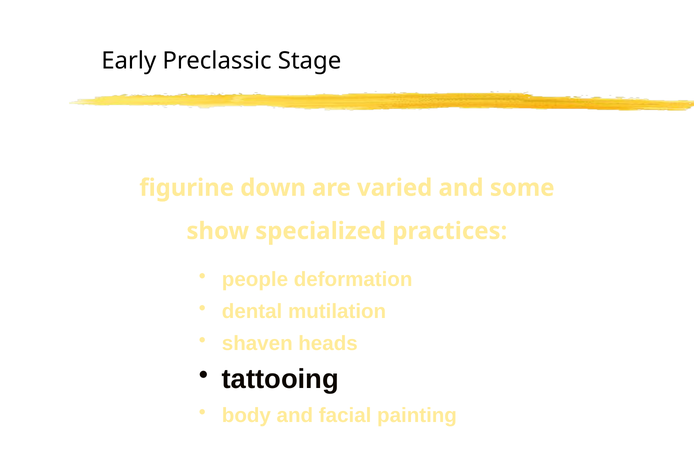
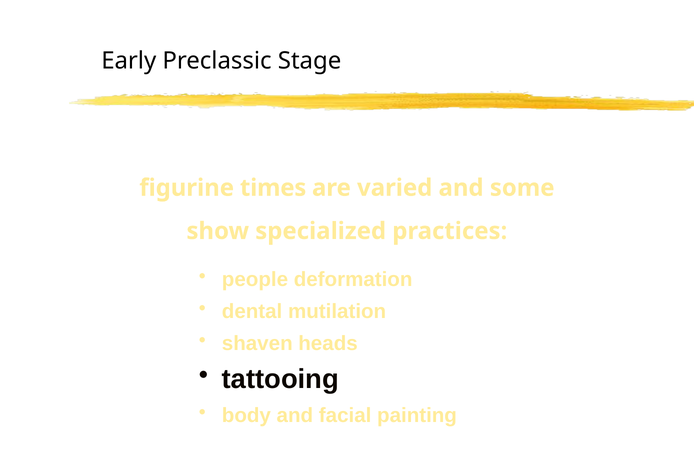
down: down -> times
